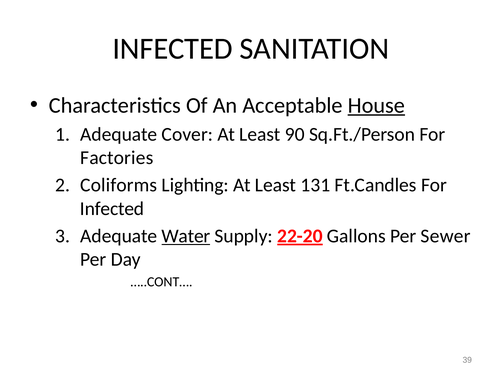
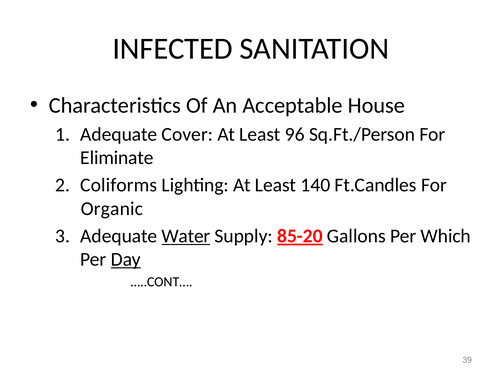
House underline: present -> none
90: 90 -> 96
Factories: Factories -> Eliminate
131: 131 -> 140
Infected at (112, 208): Infected -> Organic
22-20: 22-20 -> 85-20
Sewer: Sewer -> Which
Day underline: none -> present
